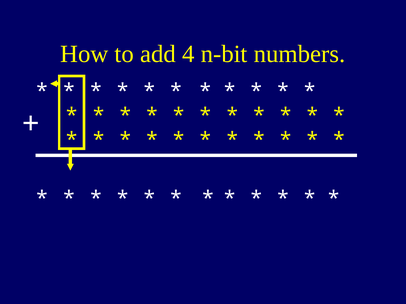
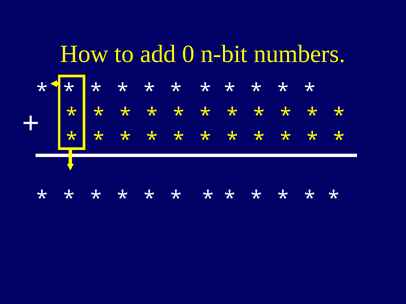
4: 4 -> 0
